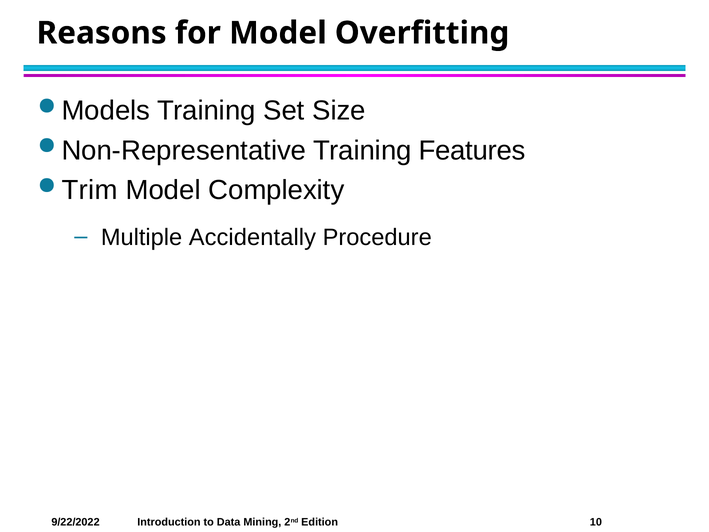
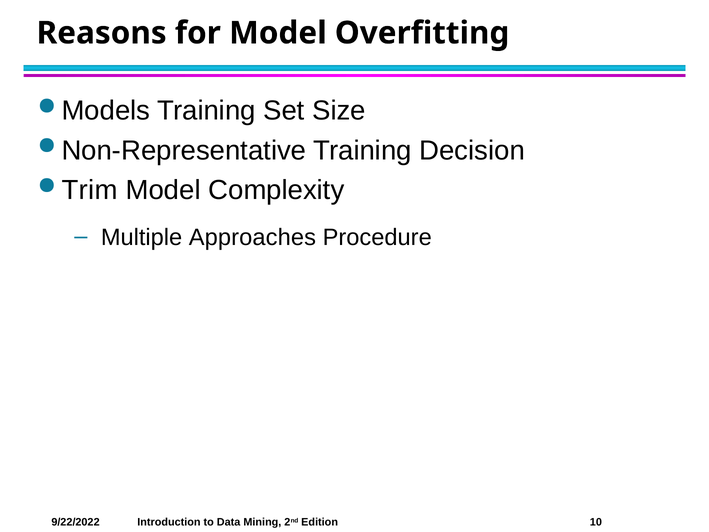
Features: Features -> Decision
Accidentally: Accidentally -> Approaches
